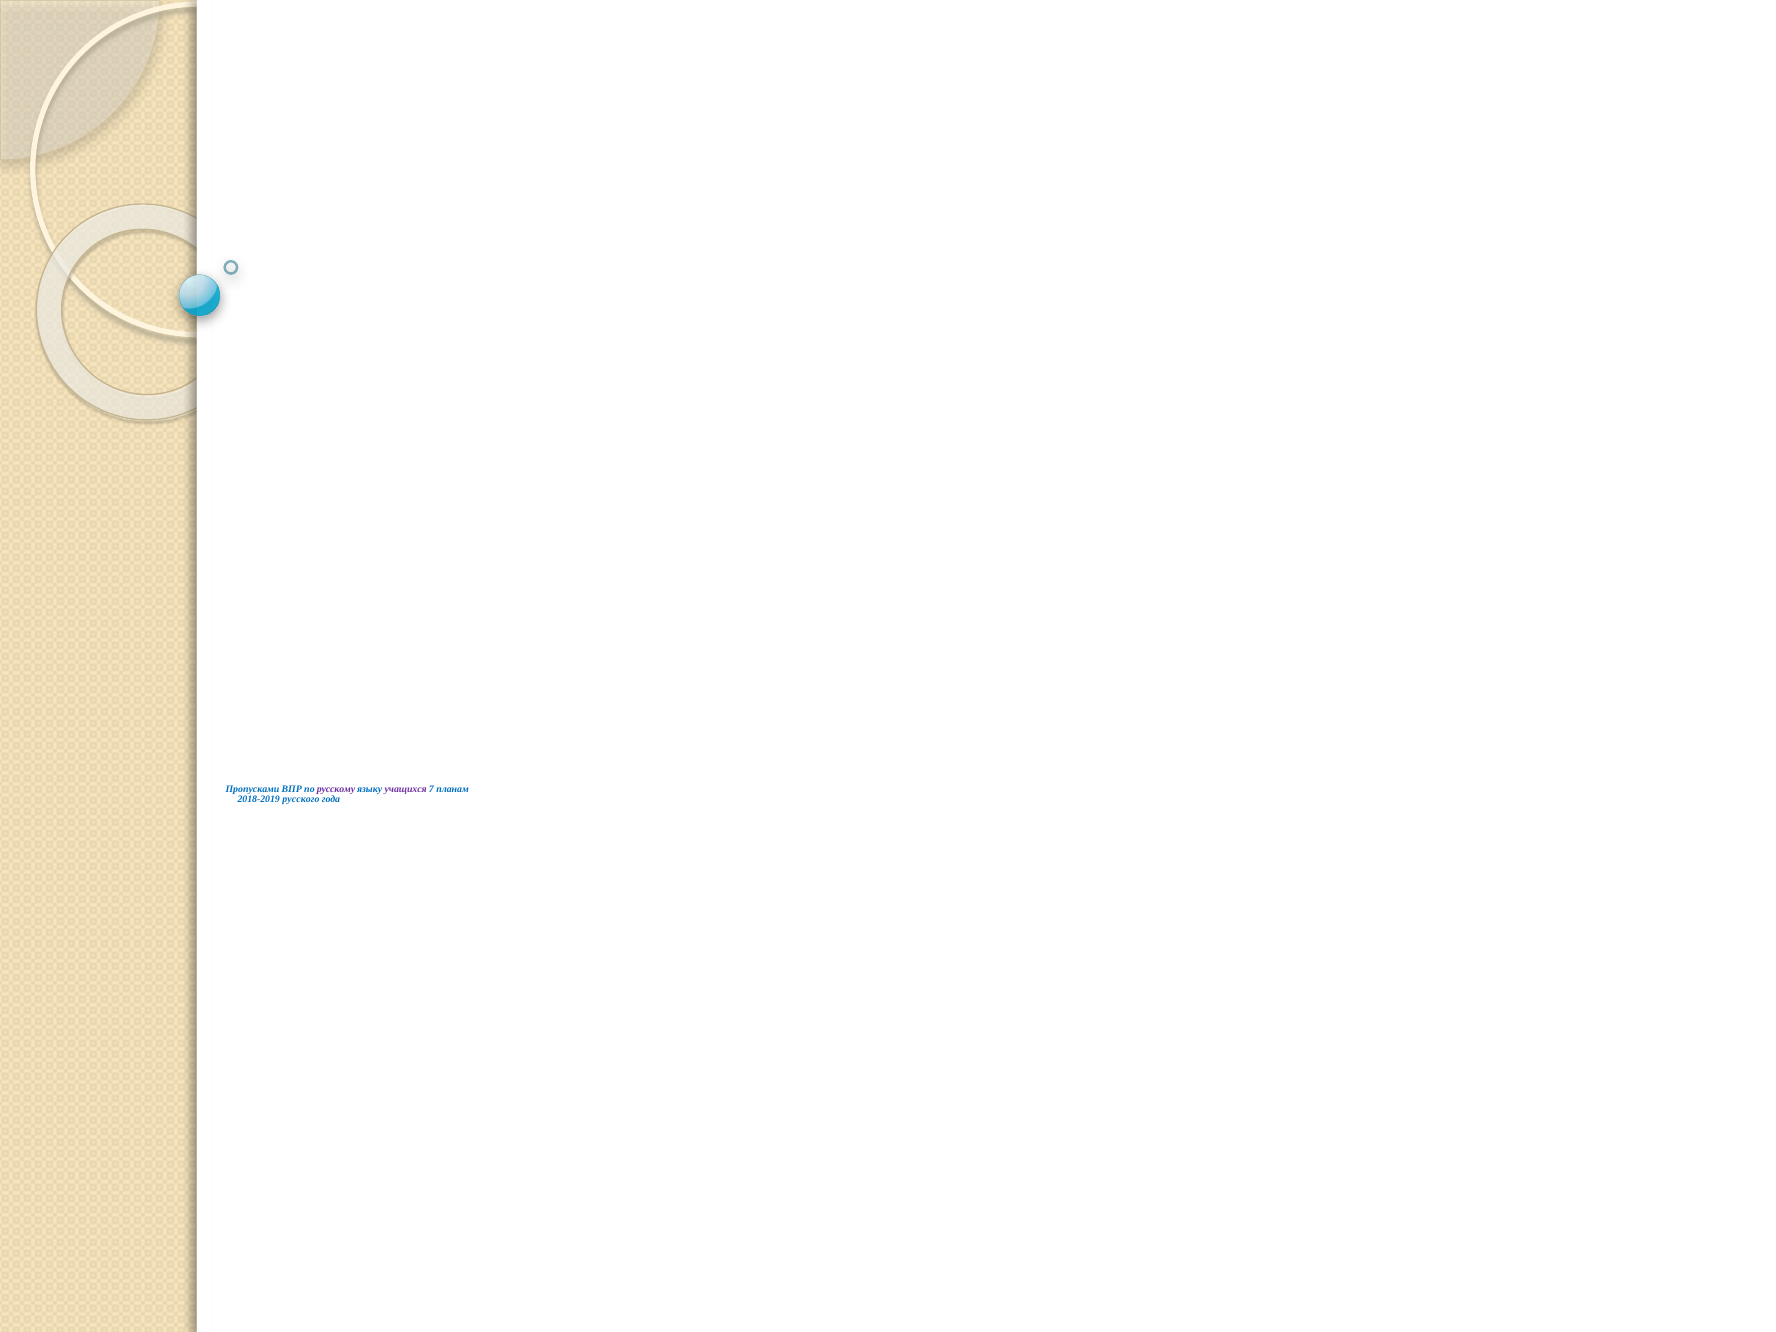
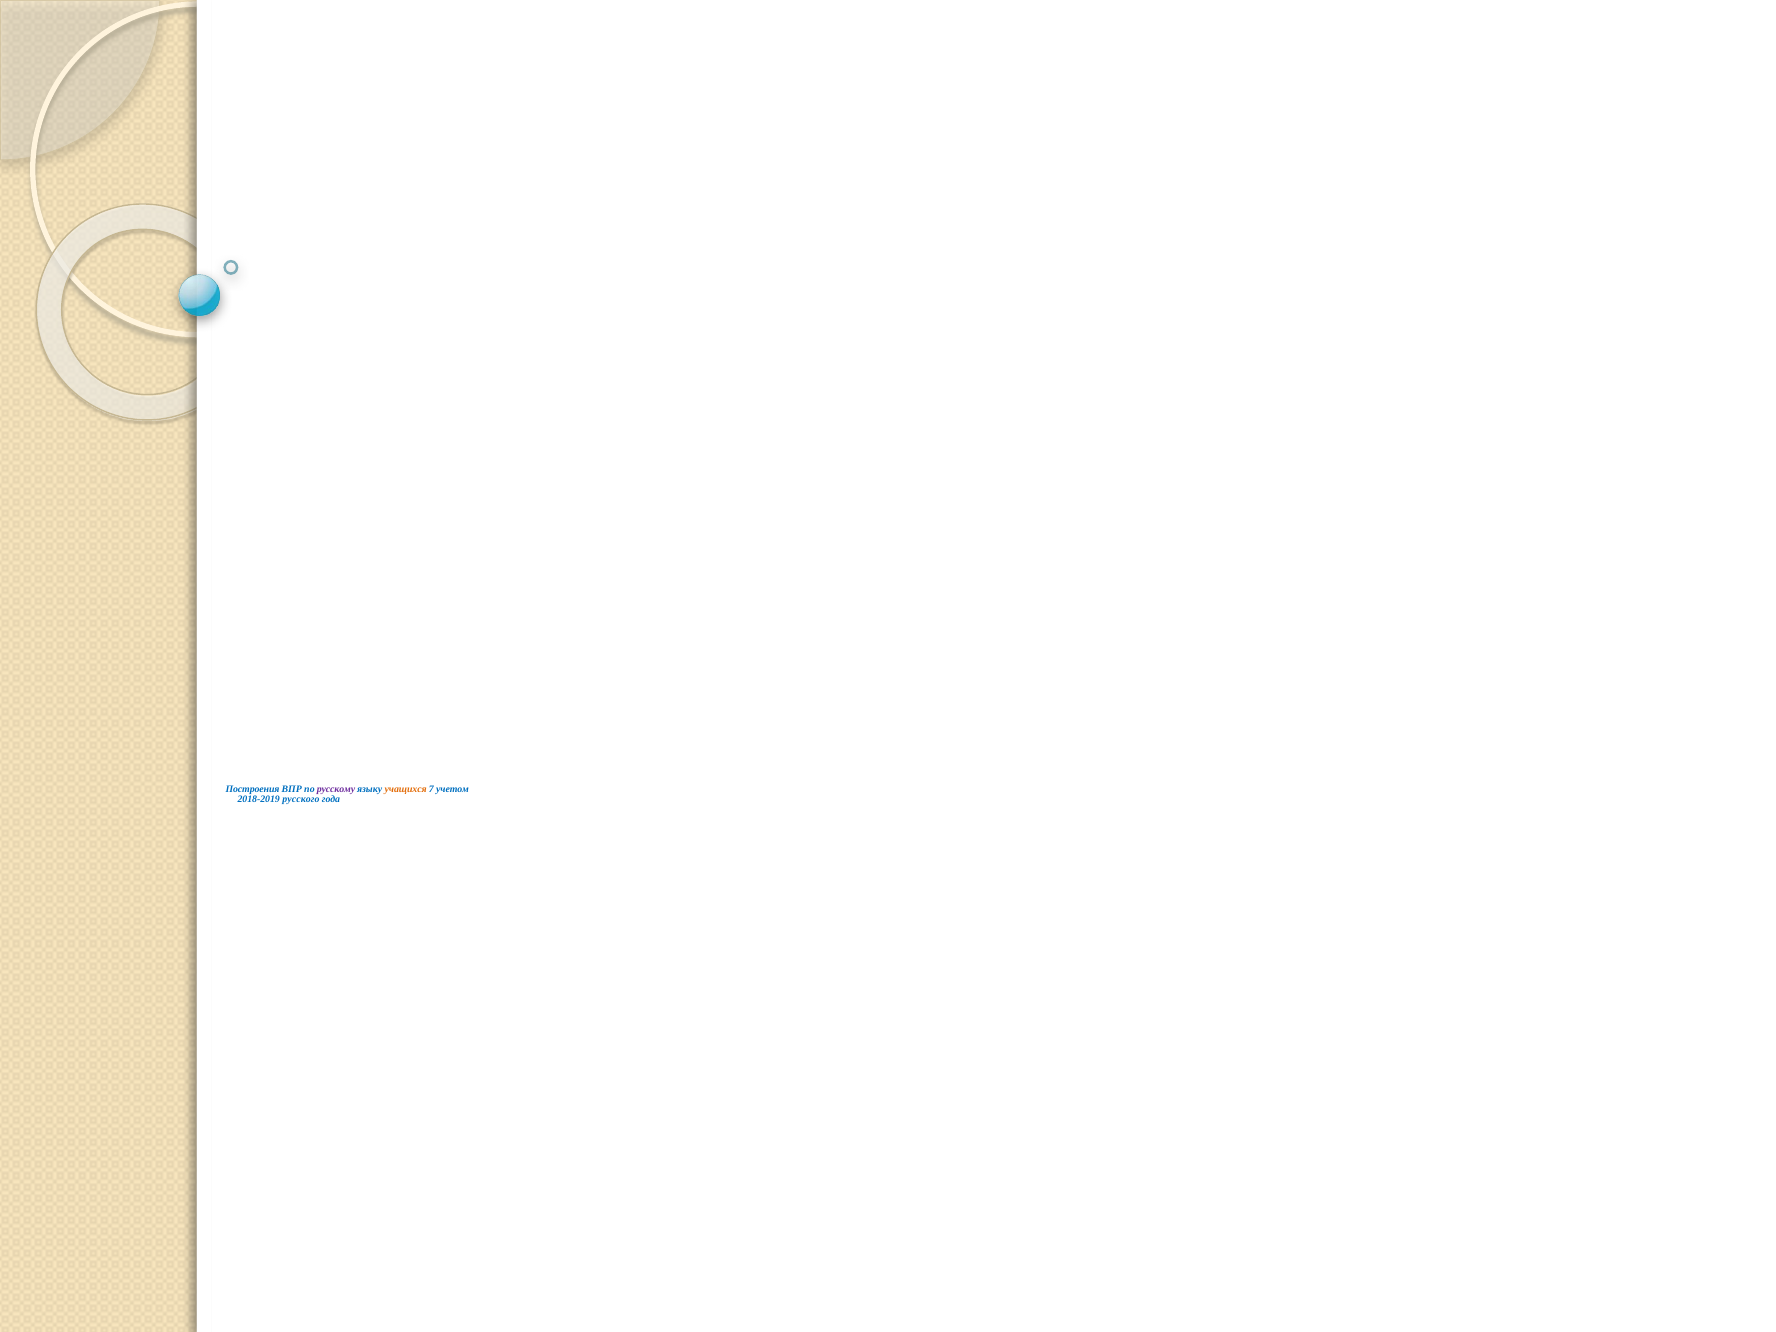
Пропусками: Пропусками -> Построения
учащихся colour: purple -> orange
планам: планам -> учетом
